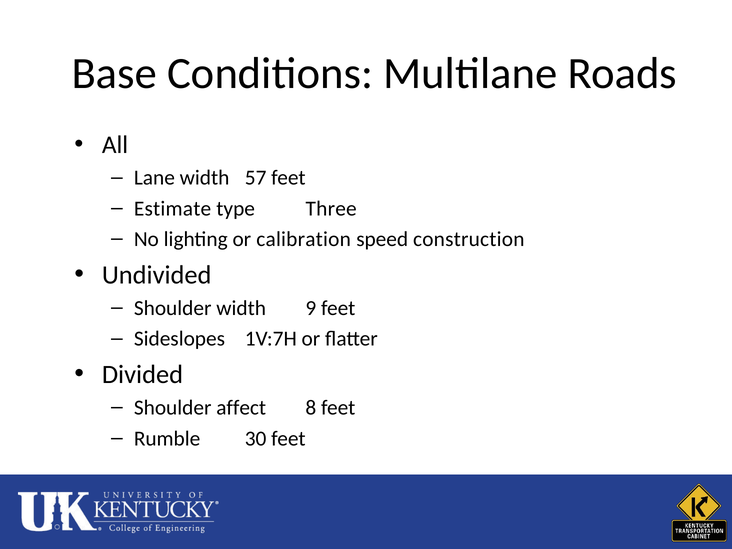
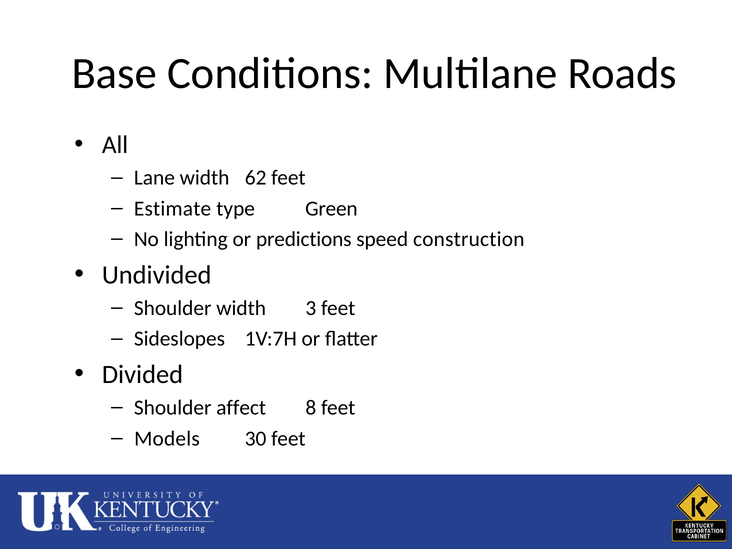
57: 57 -> 62
Three: Three -> Green
calibration: calibration -> predictions
9: 9 -> 3
Rumble: Rumble -> Models
